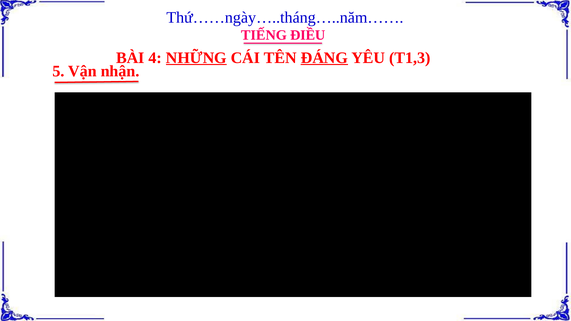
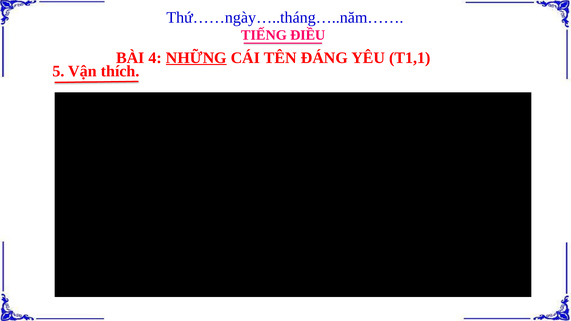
ĐÁNG underline: present -> none
T1,3: T1,3 -> T1,1
nhận: nhận -> thích
